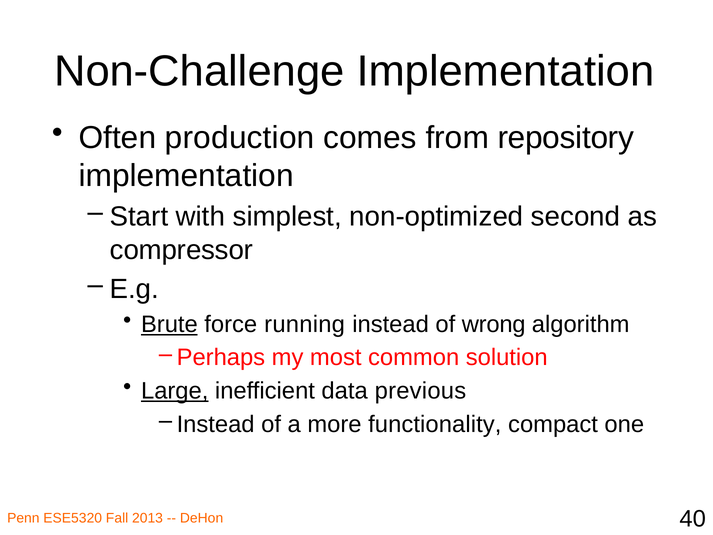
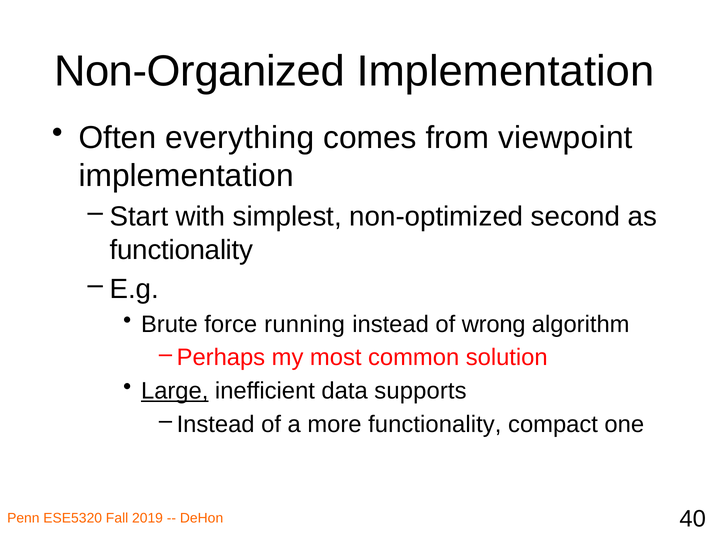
Non-Challenge: Non-Challenge -> Non-Organized
production: production -> everything
repository: repository -> viewpoint
compressor at (181, 250): compressor -> functionality
Brute underline: present -> none
previous: previous -> supports
2013: 2013 -> 2019
